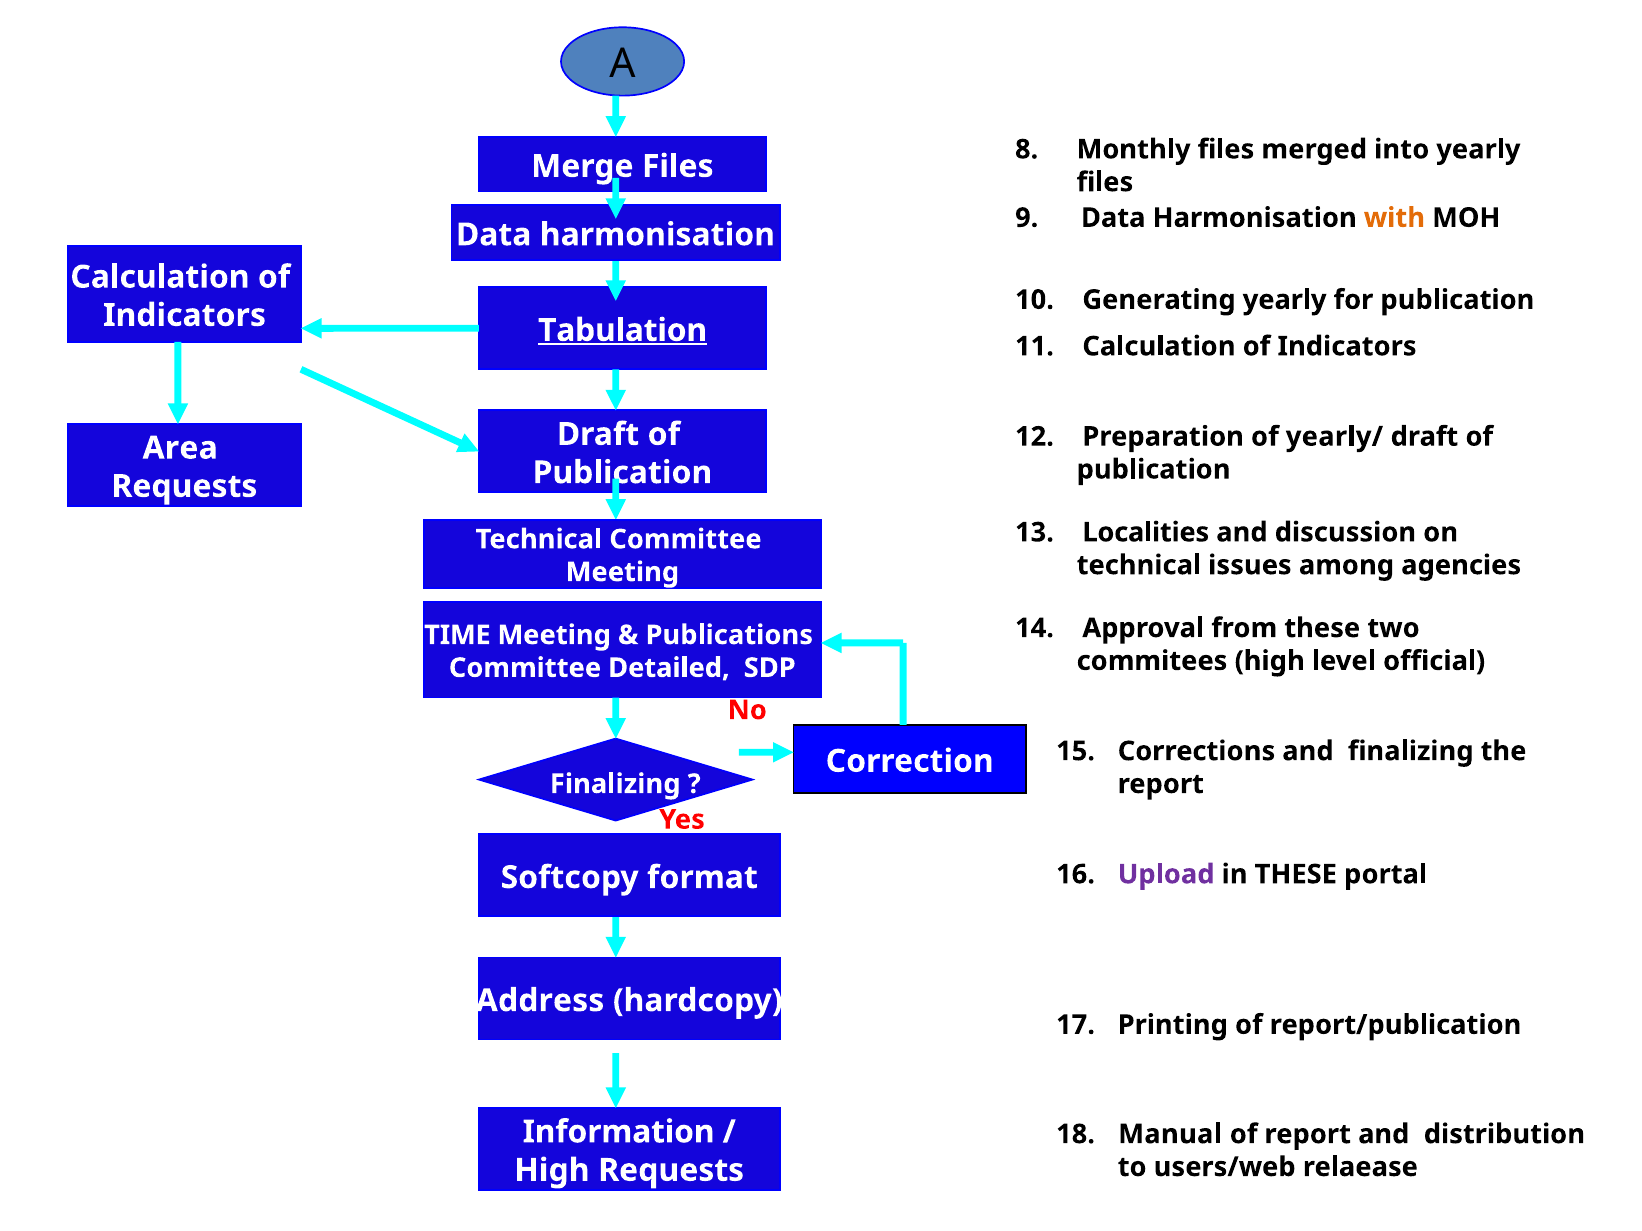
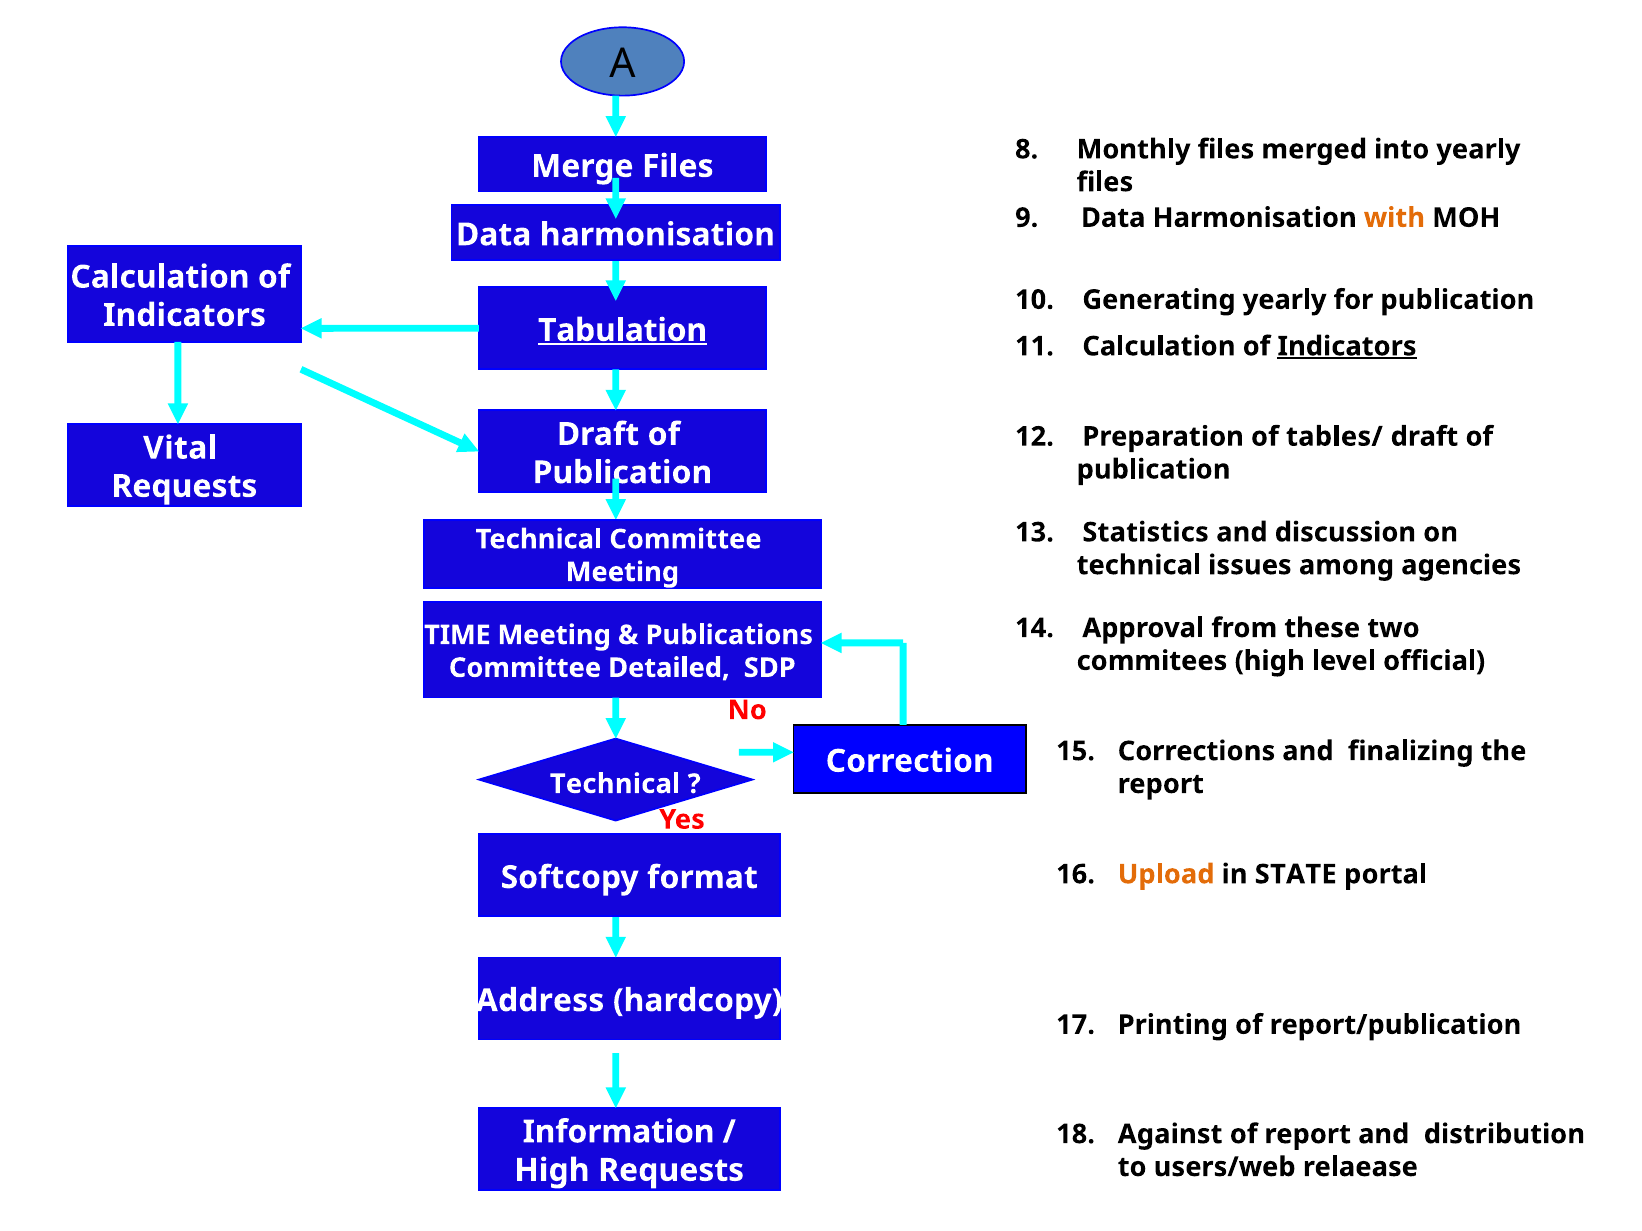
Indicators at (1347, 347) underline: none -> present
yearly/: yearly/ -> tables/
Area: Area -> Vital
Localities: Localities -> Statistics
Finalizing at (615, 784): Finalizing -> Technical
Upload colour: purple -> orange
in THESE: THESE -> STATE
Manual: Manual -> Against
